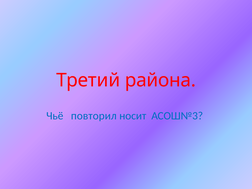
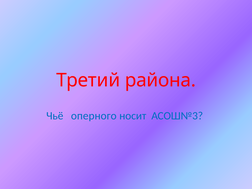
повторил: повторил -> оперного
